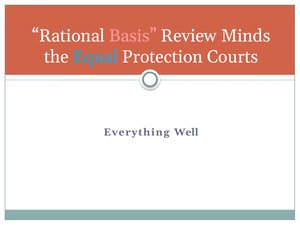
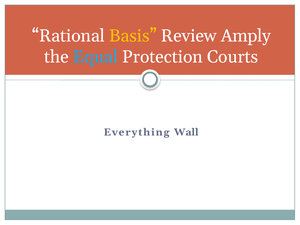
Basis colour: pink -> yellow
Minds: Minds -> Amply
Well: Well -> Wall
